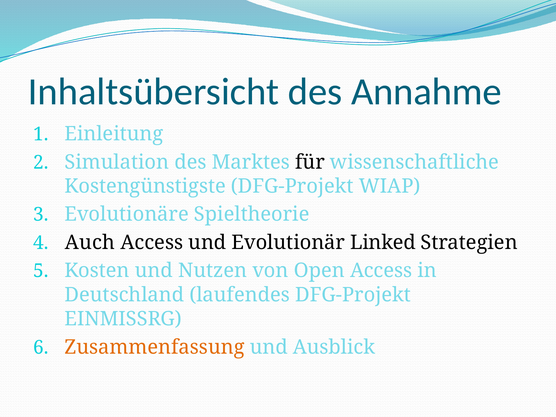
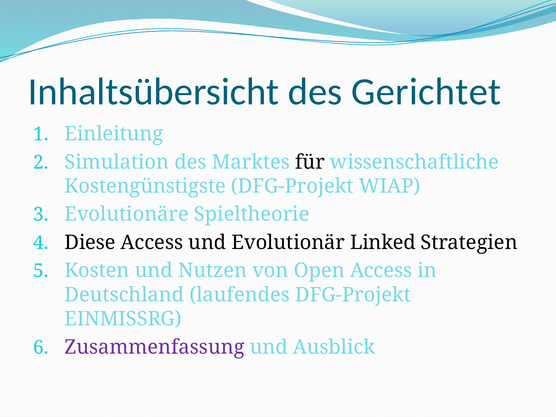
Annahme: Annahme -> Gerichtet
Auch: Auch -> Diese
Zusammenfassung colour: orange -> purple
